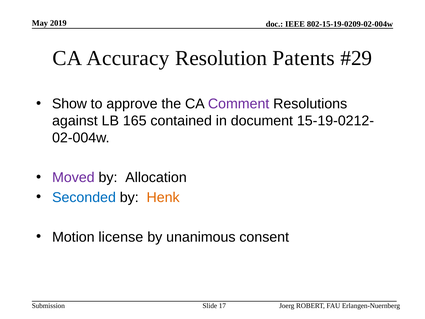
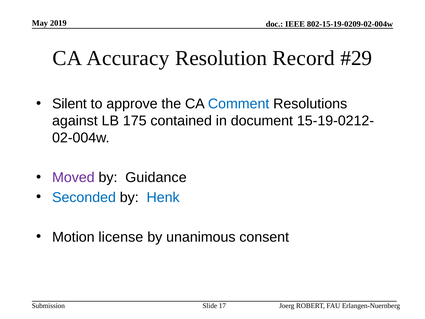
Patents: Patents -> Record
Show: Show -> Silent
Comment colour: purple -> blue
165: 165 -> 175
Allocation: Allocation -> Guidance
Henk colour: orange -> blue
